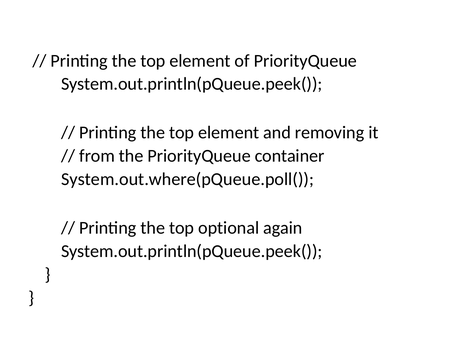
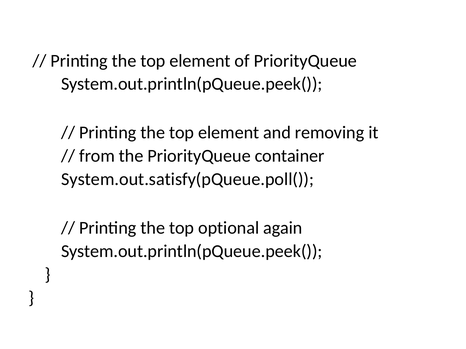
System.out.where(pQueue.poll(: System.out.where(pQueue.poll( -> System.out.satisfy(pQueue.poll(
